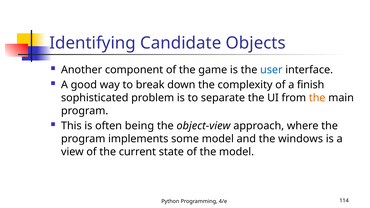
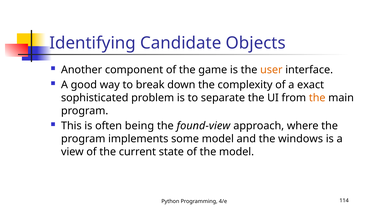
user colour: blue -> orange
finish: finish -> exact
object-view: object-view -> found-view
